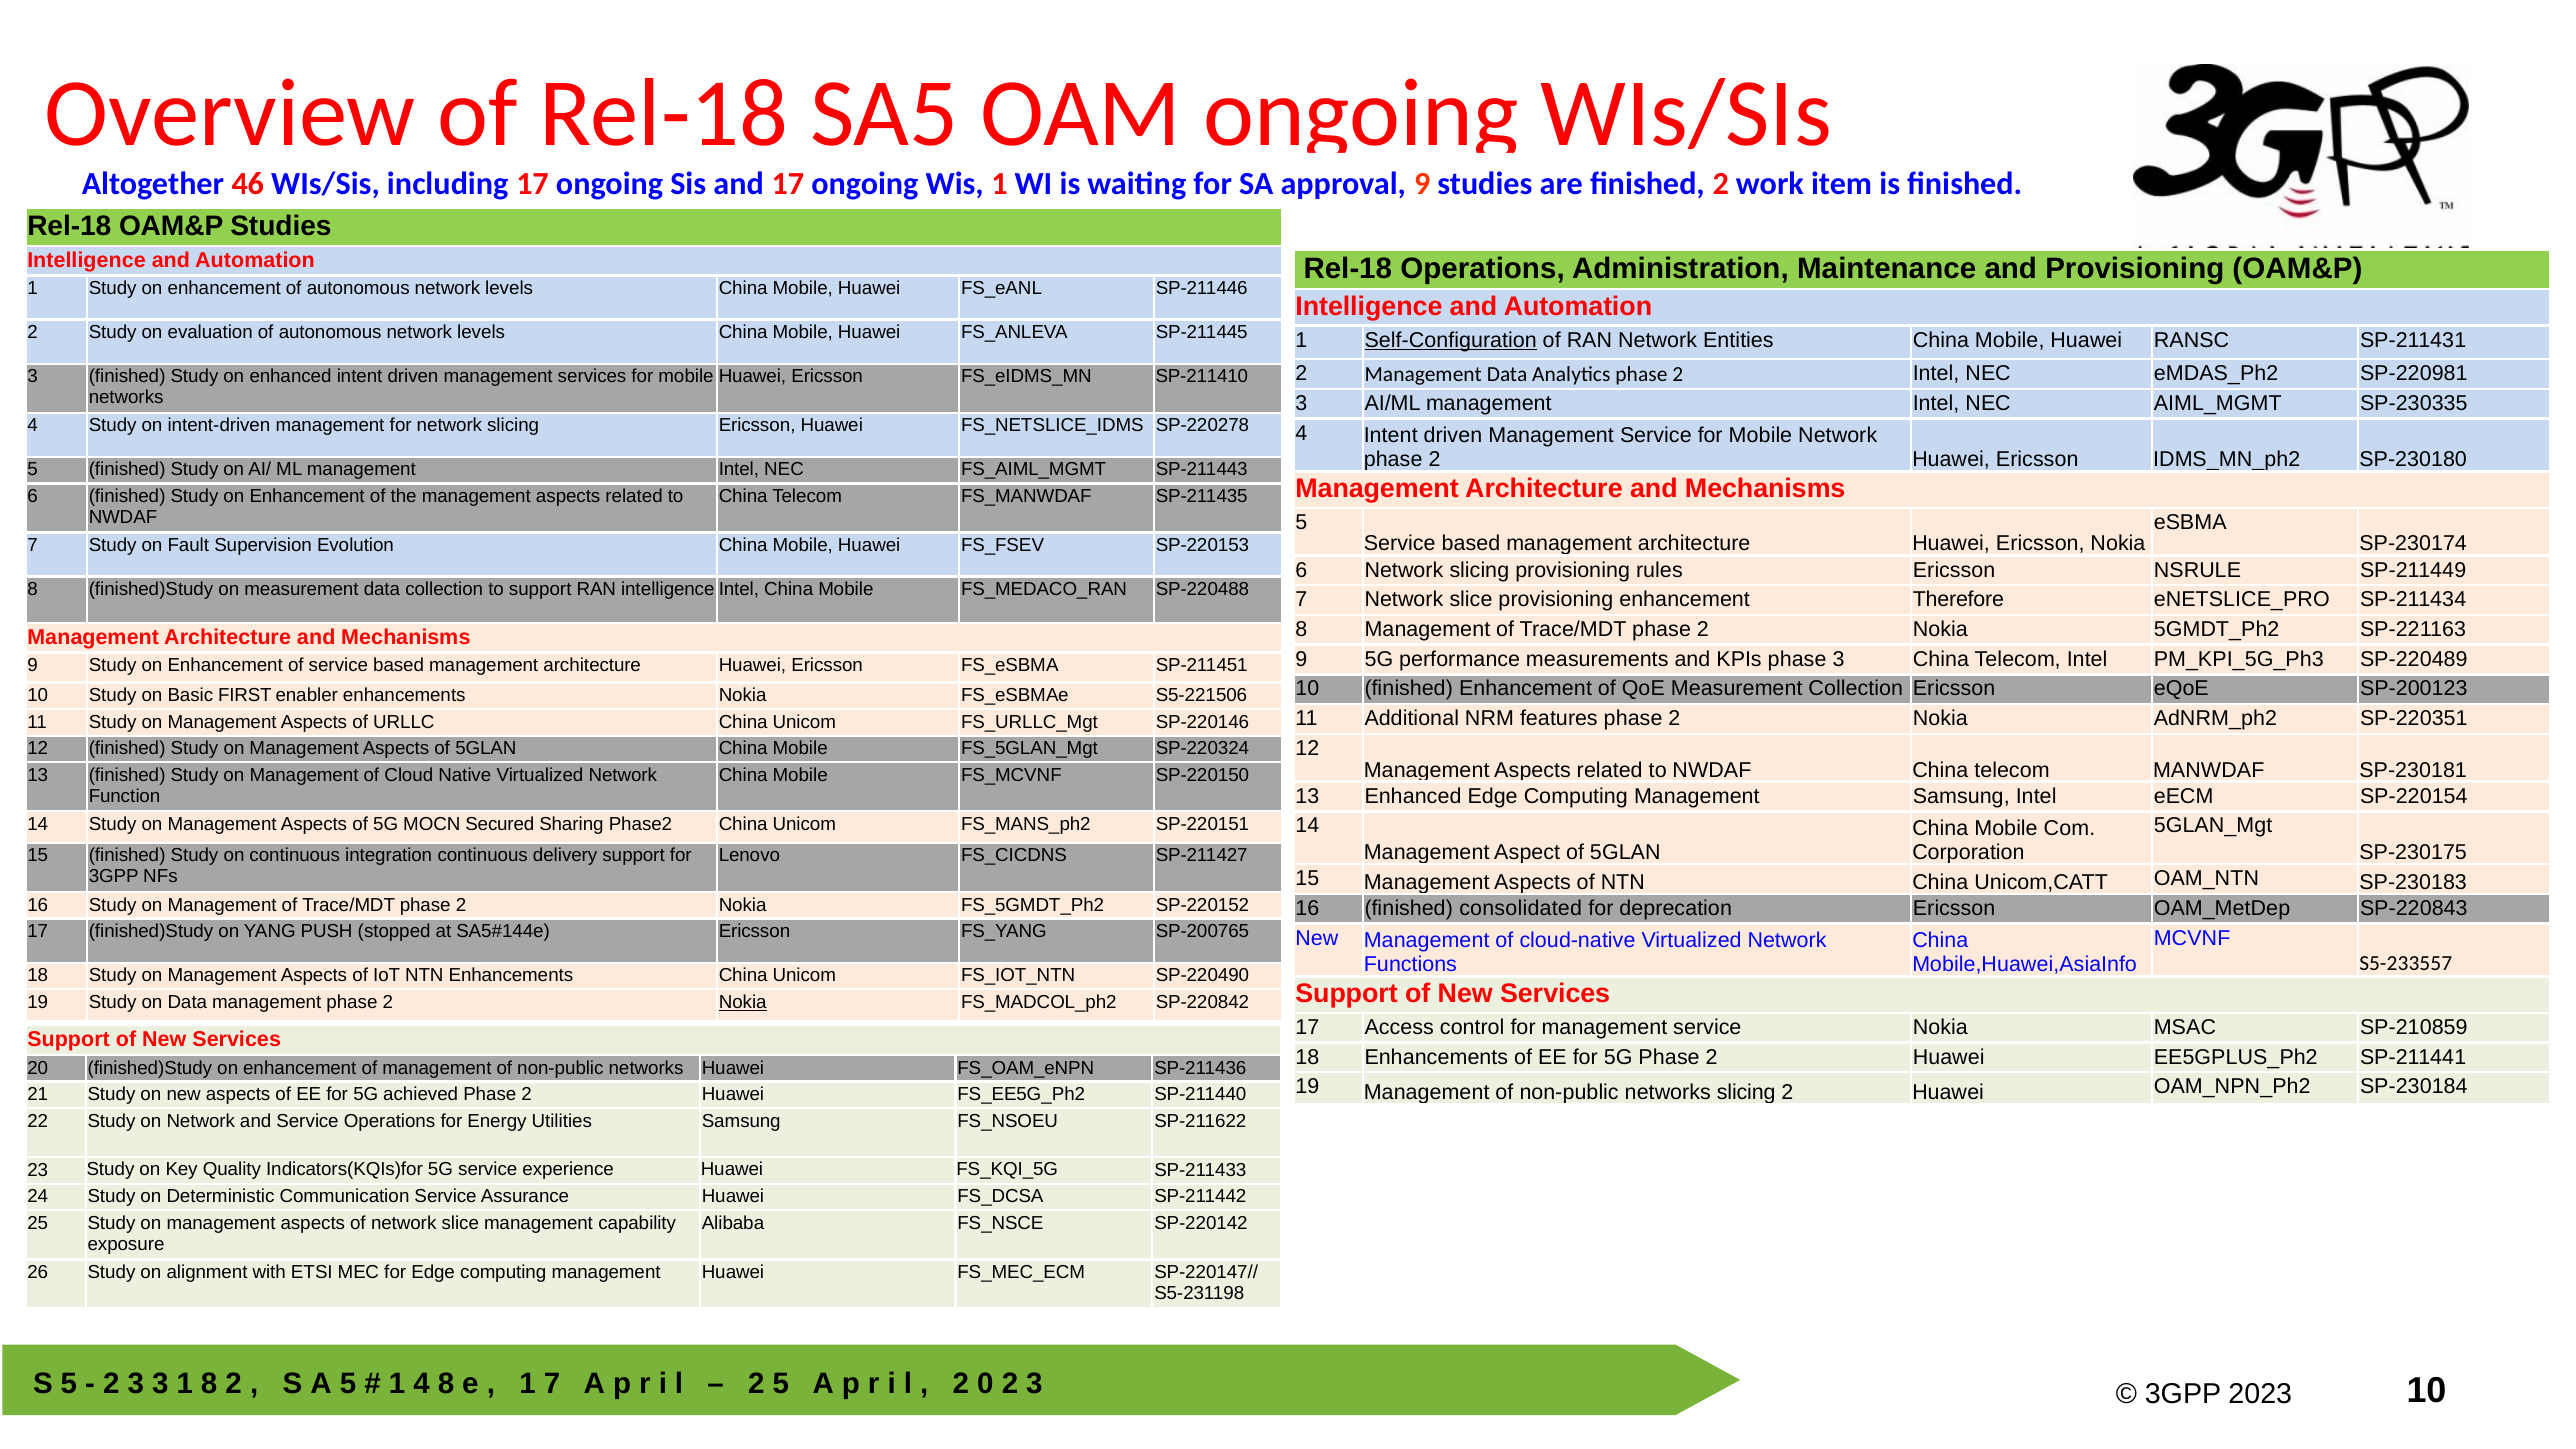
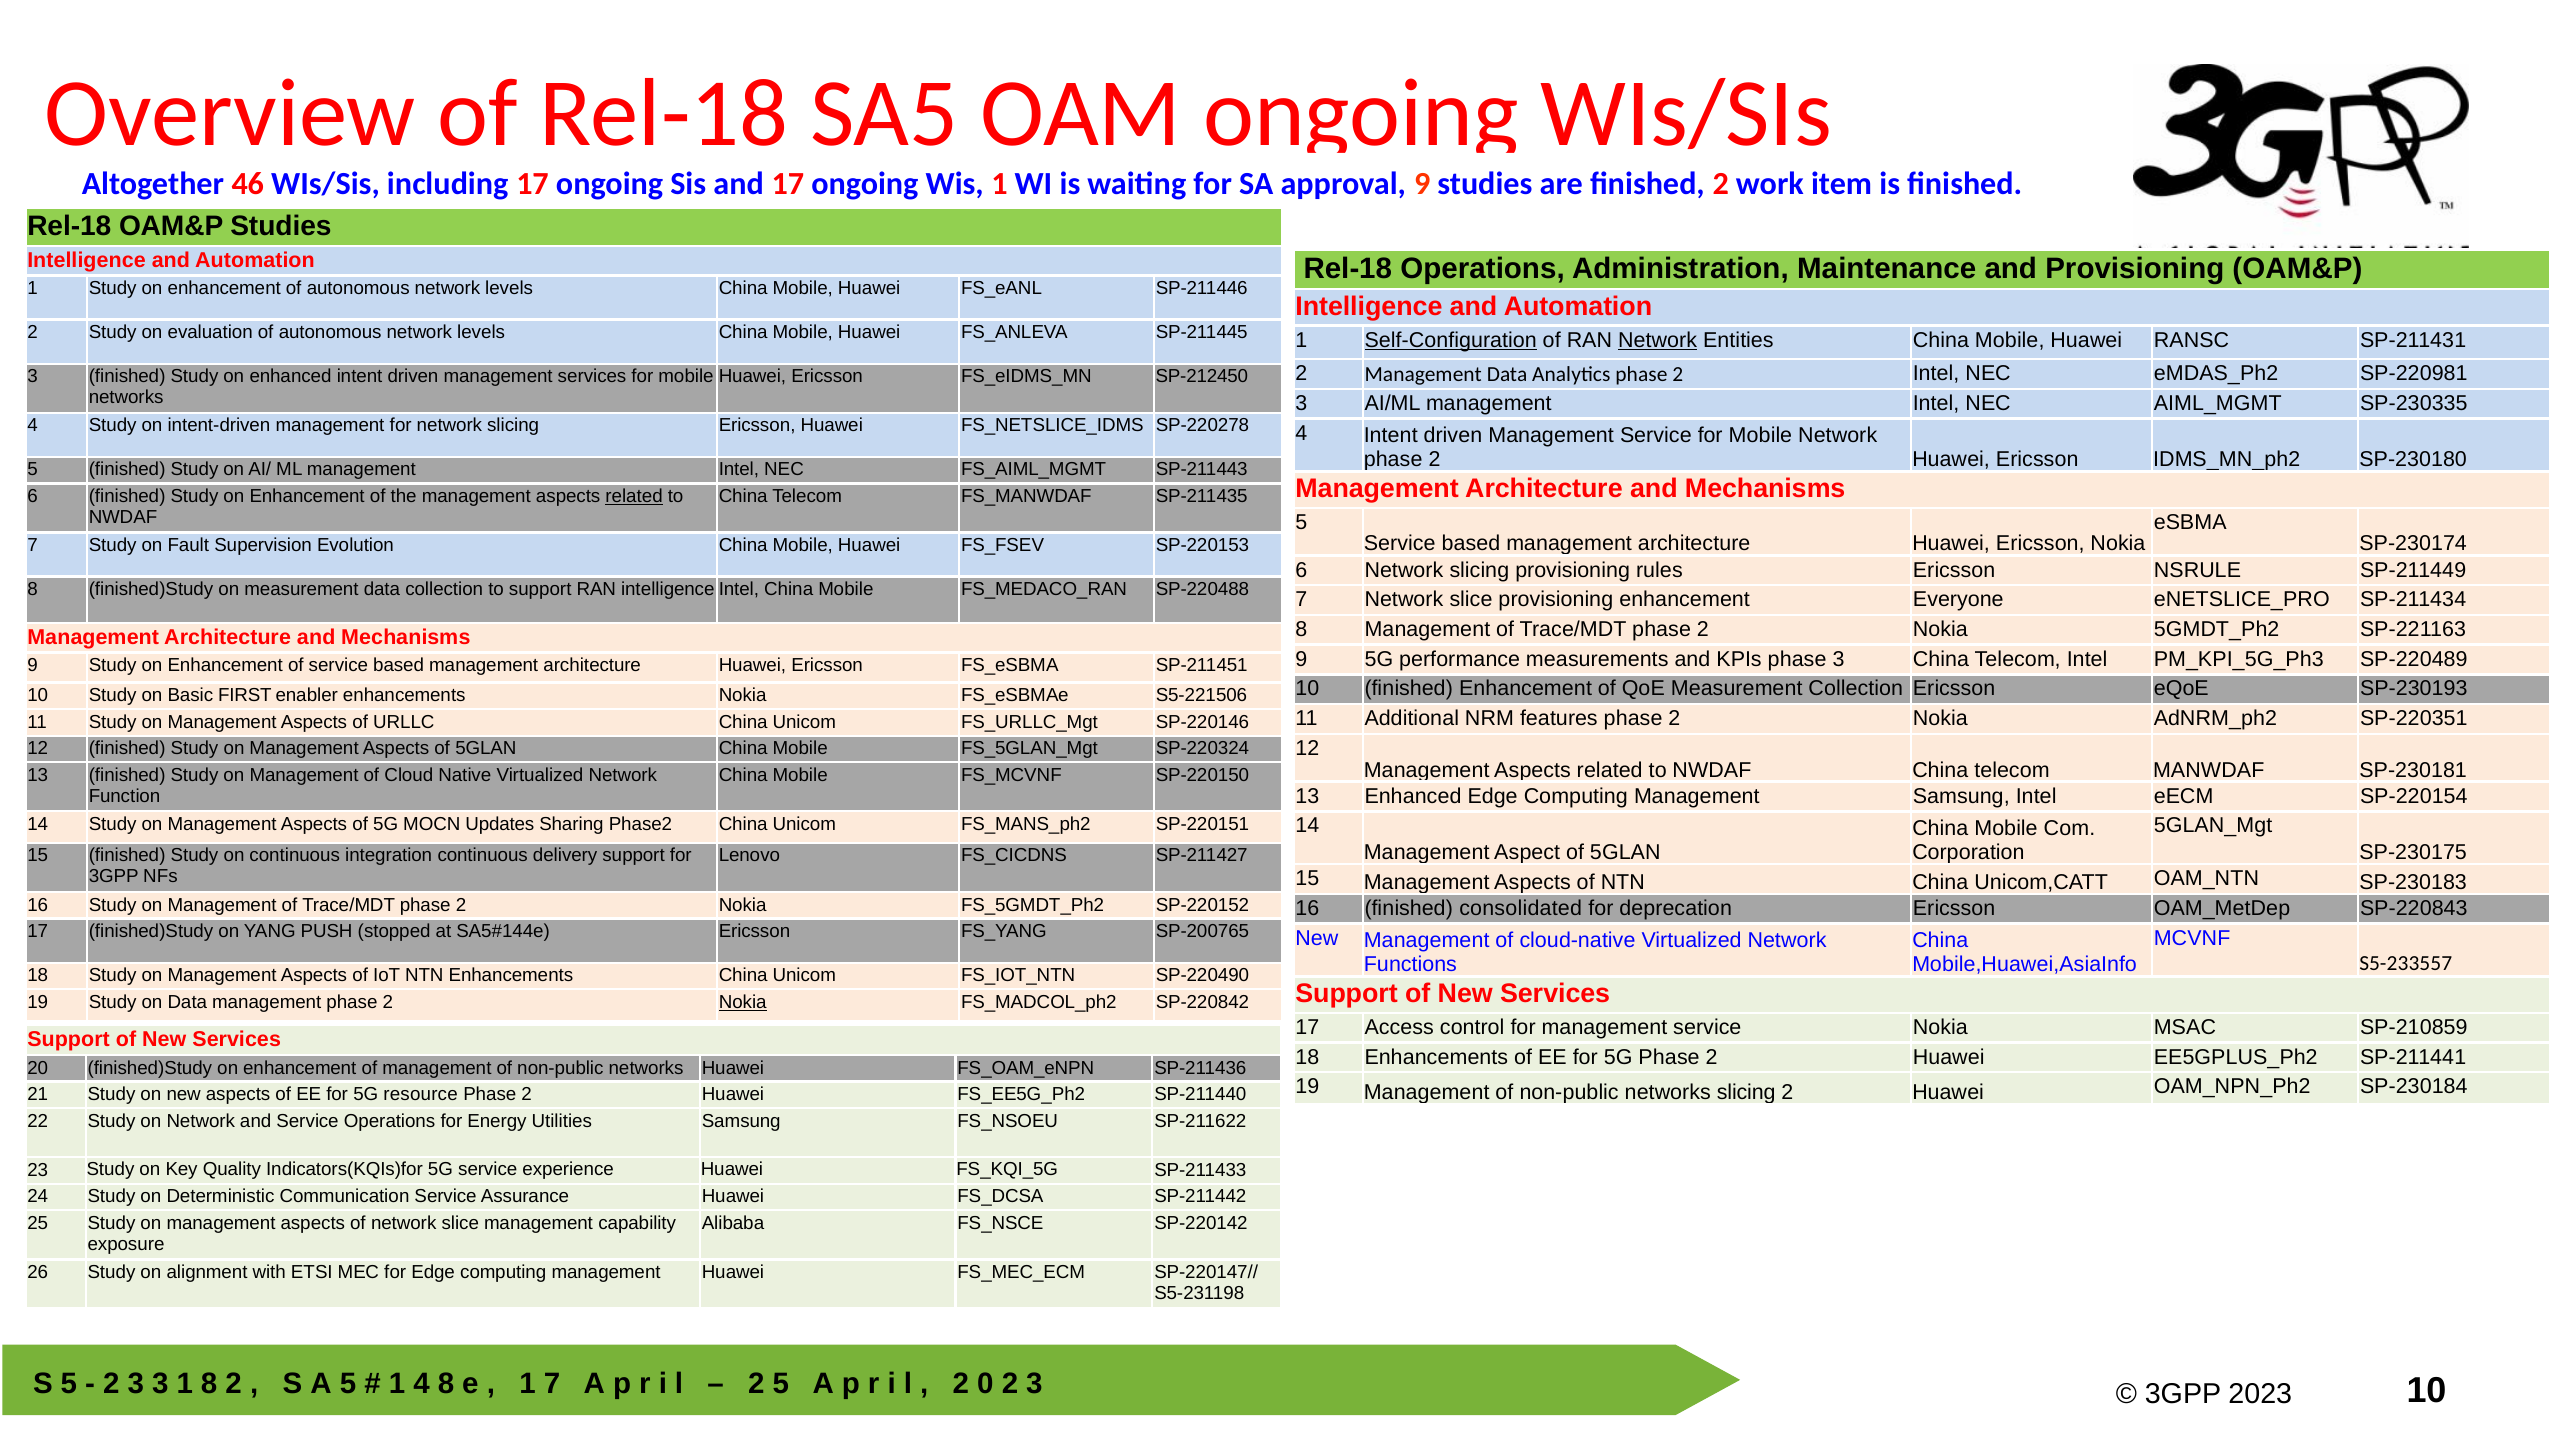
Network at (1658, 340) underline: none -> present
SP-211410: SP-211410 -> SP-212450
related at (634, 496) underline: none -> present
Therefore: Therefore -> Everyone
SP-200123: SP-200123 -> SP-230193
Secured: Secured -> Updates
achieved: achieved -> resource
